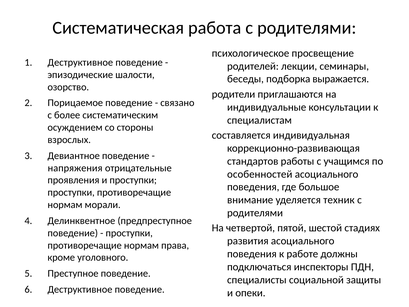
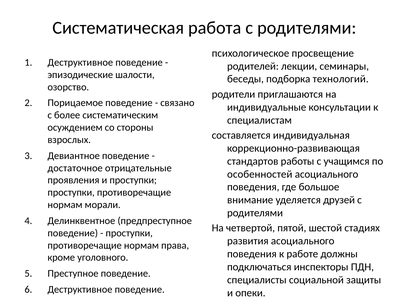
выражается: выражается -> технологий
напряжения: напряжения -> достаточное
техник: техник -> друзей
